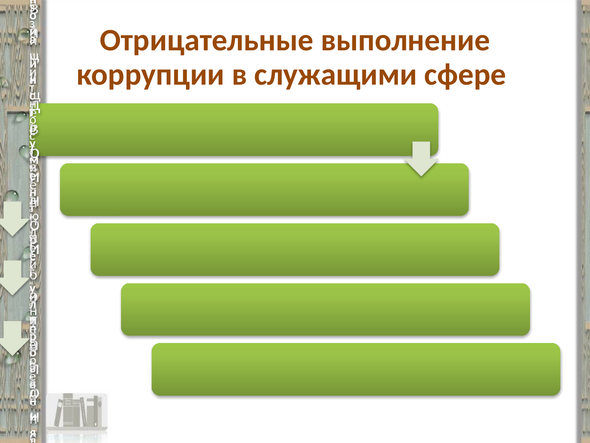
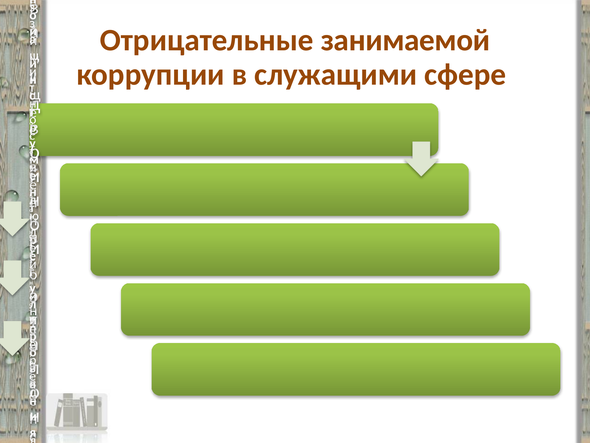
выполнение: выполнение -> занимаемой
